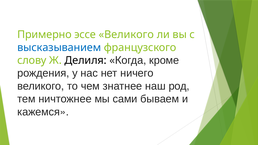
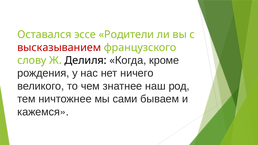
Примерно: Примерно -> Оставался
эссе Великого: Великого -> Родители
высказыванием colour: blue -> red
